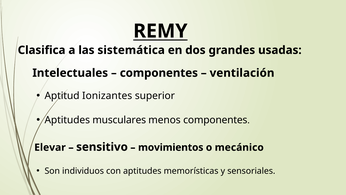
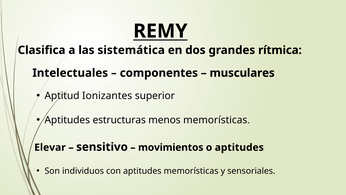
usadas: usadas -> rítmica
ventilación: ventilación -> musculares
musculares: musculares -> estructuras
menos componentes: componentes -> memorísticas
o mecánico: mecánico -> aptitudes
